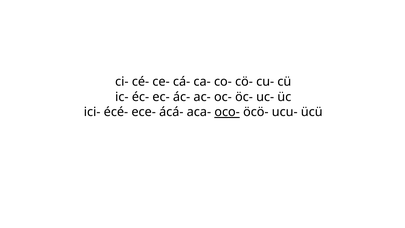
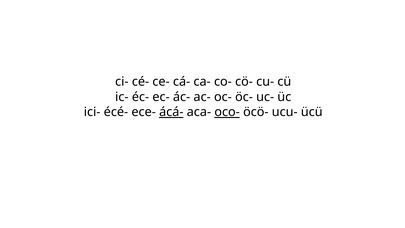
ácá- underline: none -> present
